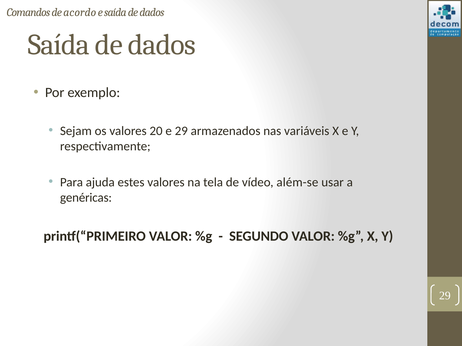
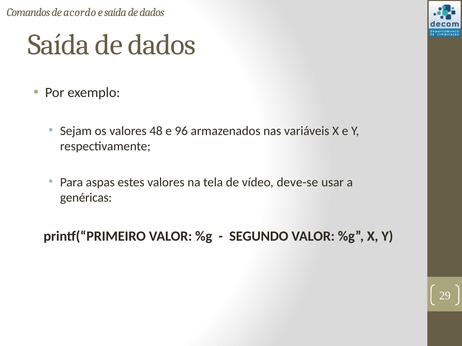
20: 20 -> 48
e 29: 29 -> 96
ajuda: ajuda -> aspas
além-se: além-se -> deve-se
